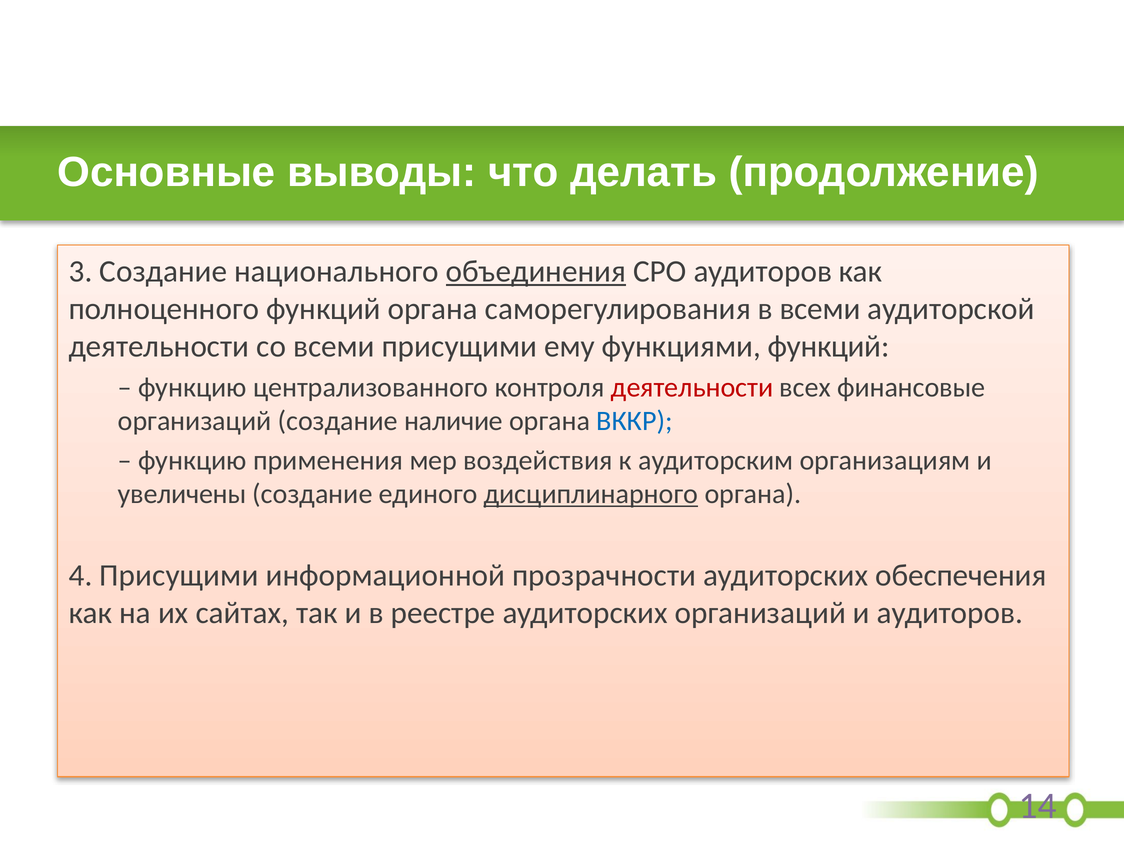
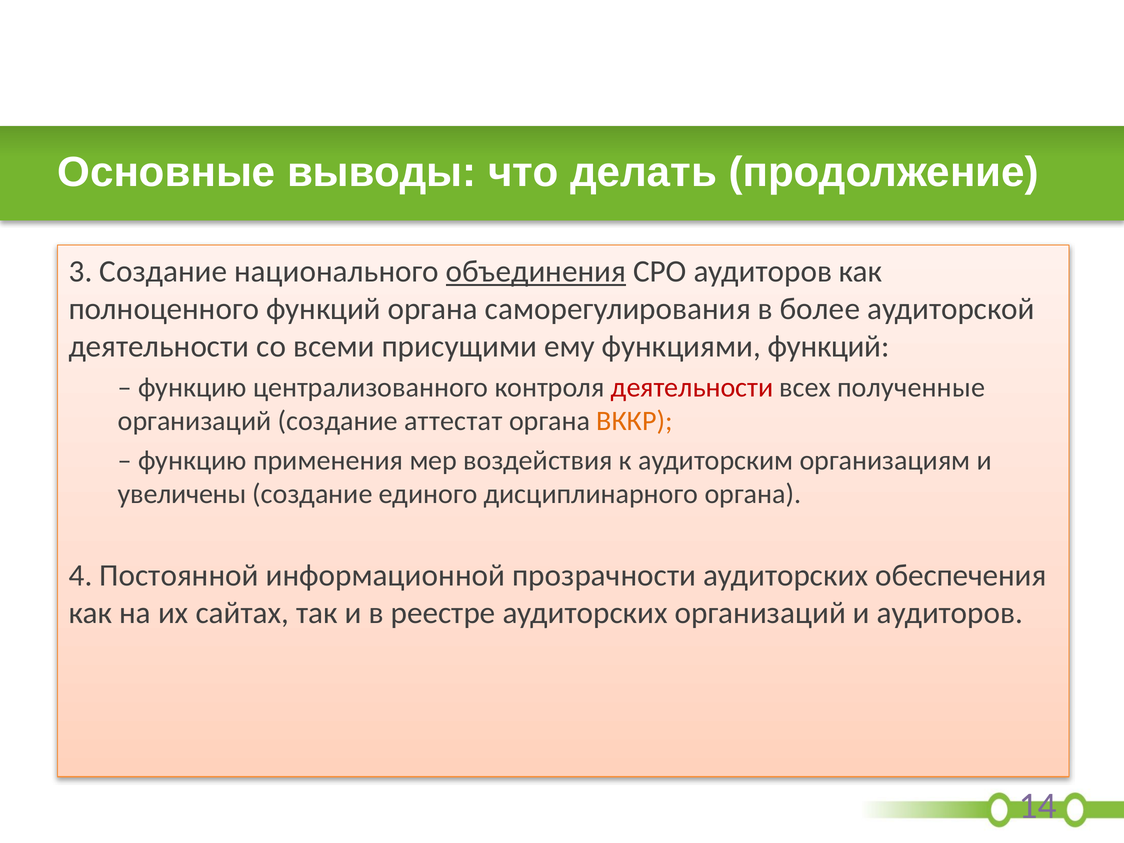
в всеми: всеми -> более
финансовые: финансовые -> полученные
наличие: наличие -> аттестат
ВККР colour: blue -> orange
дисциплинарного underline: present -> none
4 Присущими: Присущими -> Постоянной
